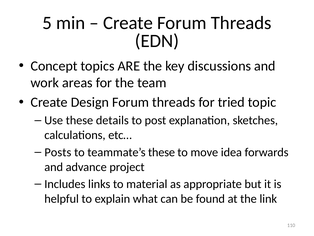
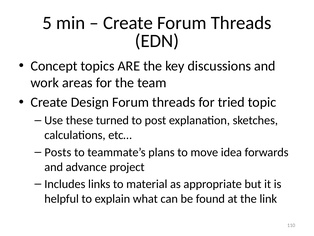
details: details -> turned
teammate’s these: these -> plans
